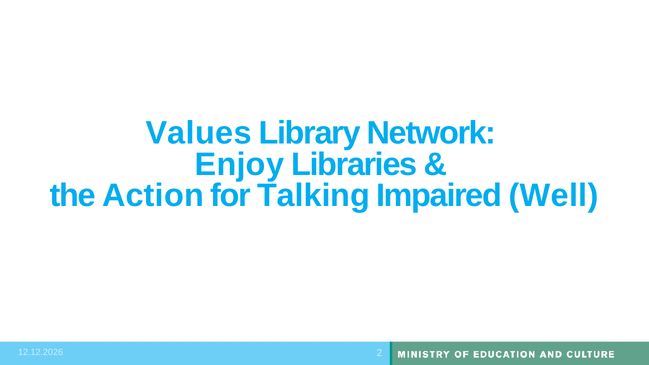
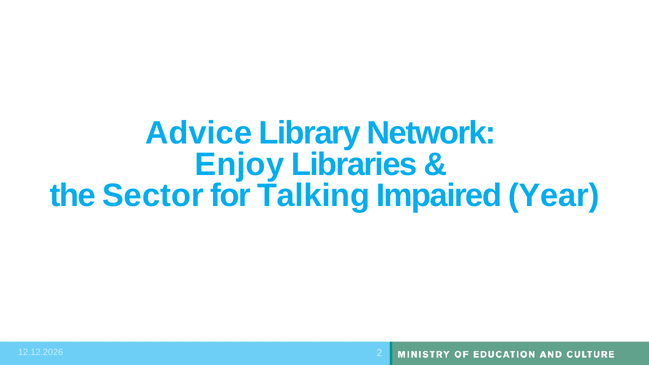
Values: Values -> Advice
Action: Action -> Sector
Well: Well -> Year
